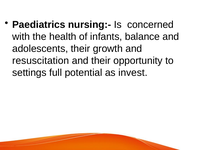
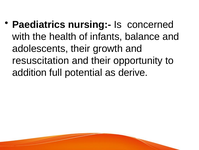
settings: settings -> addition
invest: invest -> derive
